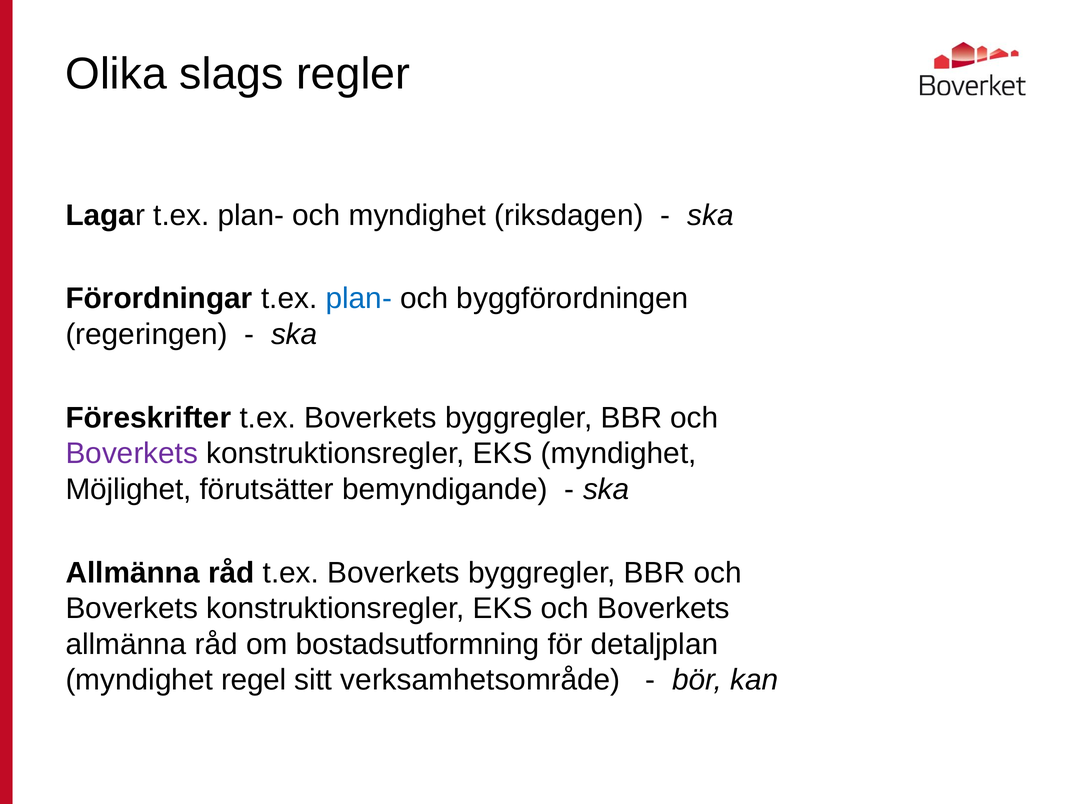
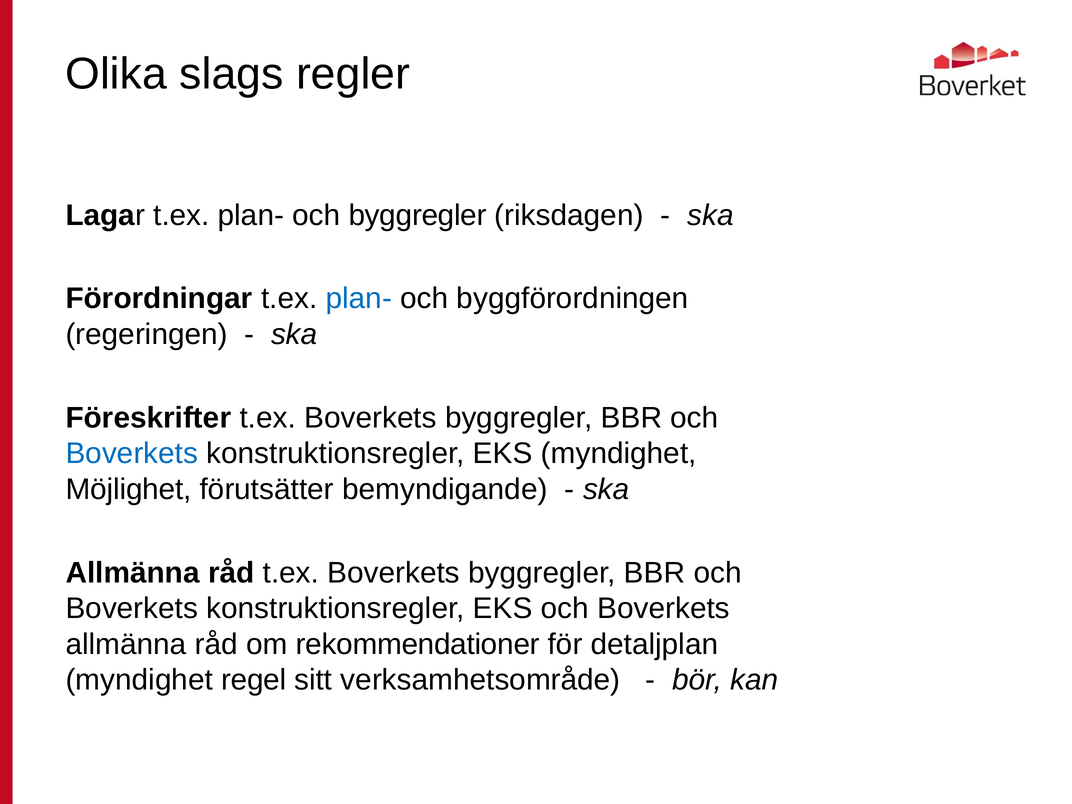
och myndighet: myndighet -> byggregler
Boverkets at (132, 454) colour: purple -> blue
bostadsutformning: bostadsutformning -> rekommendationer
